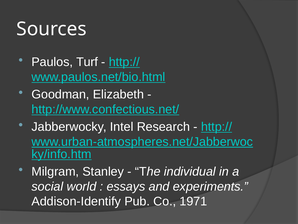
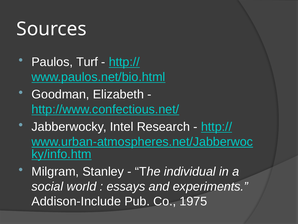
Addison-Identify: Addison-Identify -> Addison-Include
1971: 1971 -> 1975
